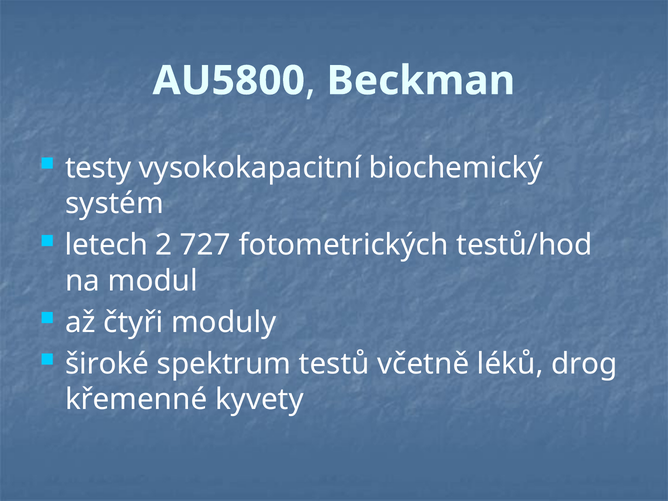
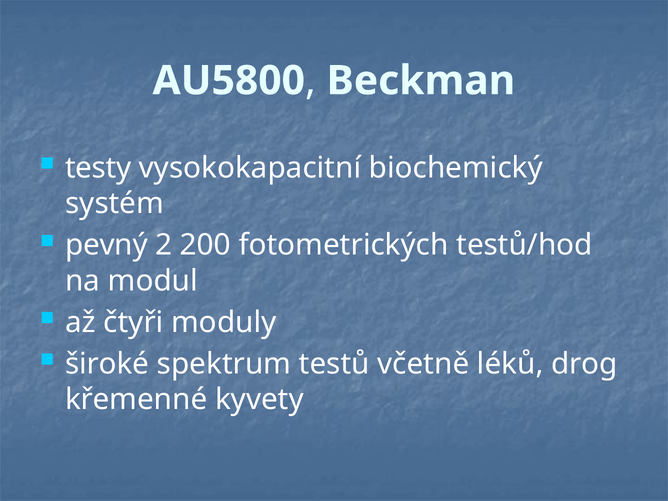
letech: letech -> pevný
727: 727 -> 200
